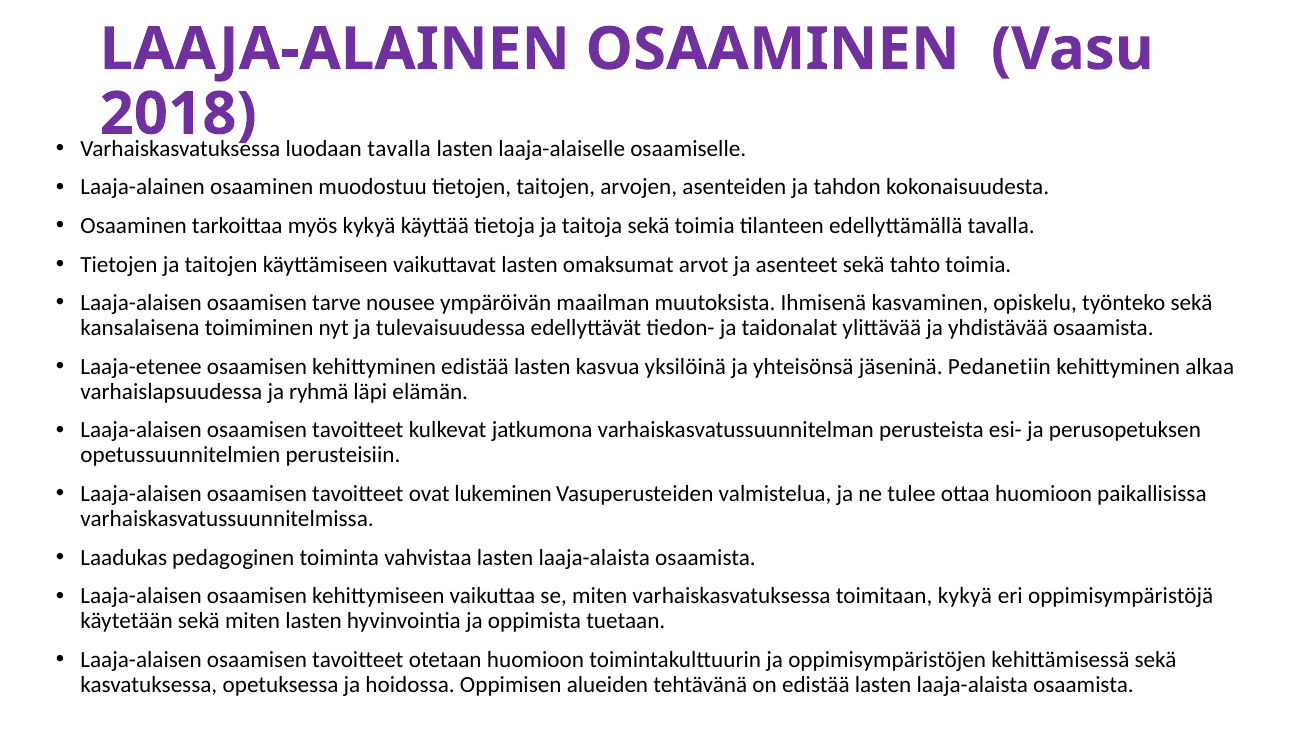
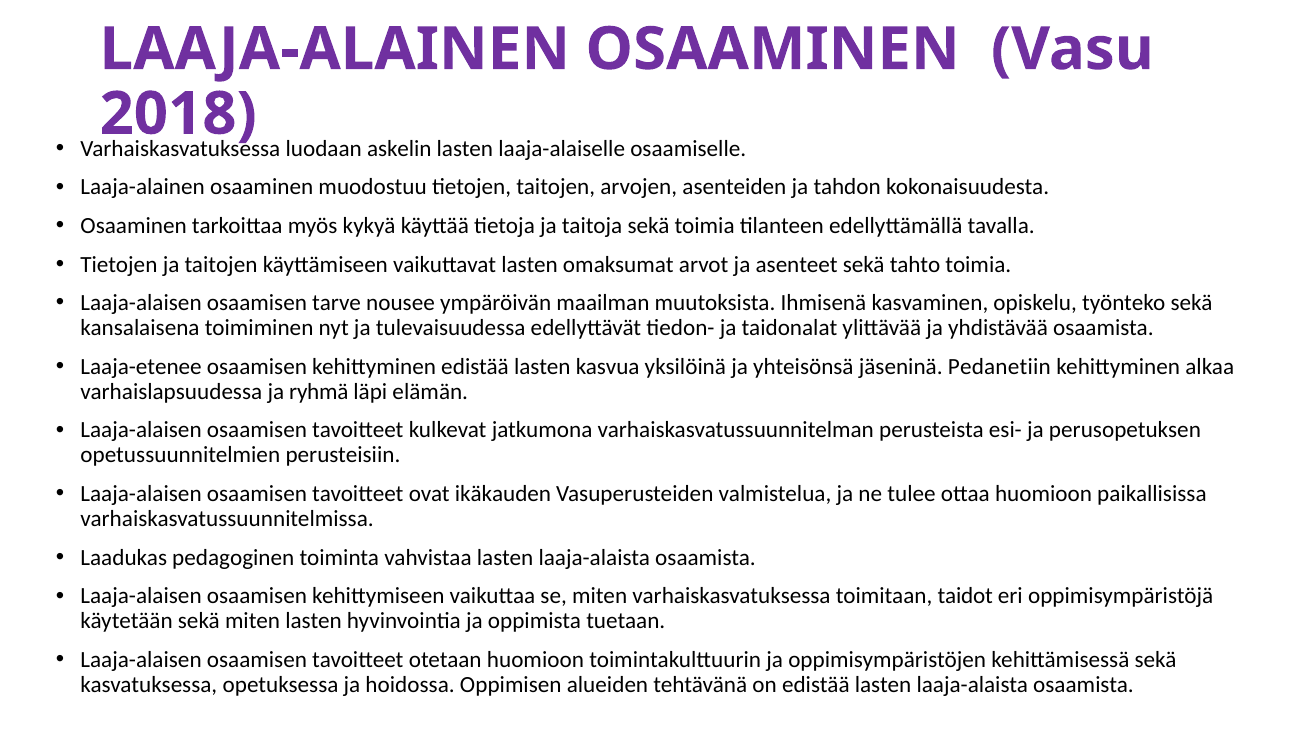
luodaan tavalla: tavalla -> askelin
lukeminen: lukeminen -> ikäkauden
toimitaan kykyä: kykyä -> taidot
